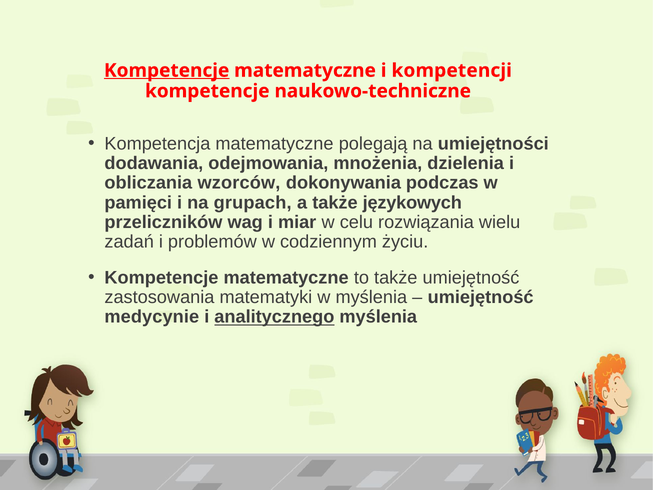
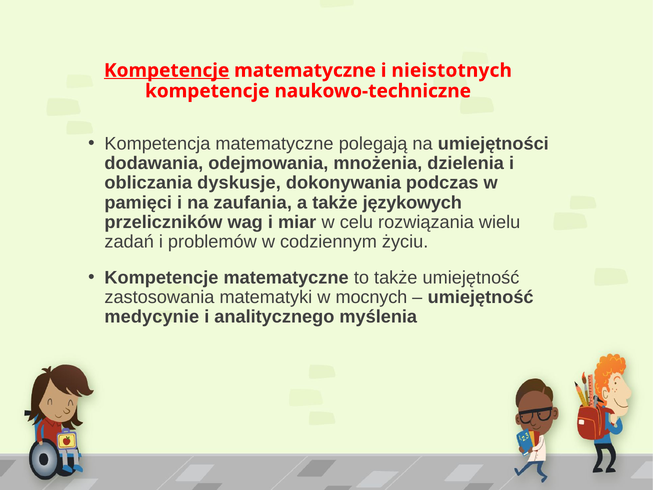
kompetencji: kompetencji -> nieistotnych
wzorców: wzorców -> dyskusje
grupach: grupach -> zaufania
w myślenia: myślenia -> mocnych
analitycznego underline: present -> none
